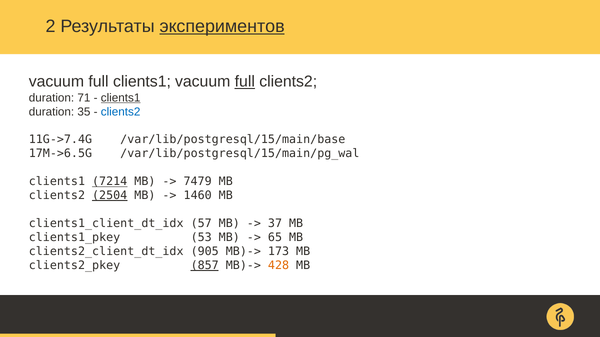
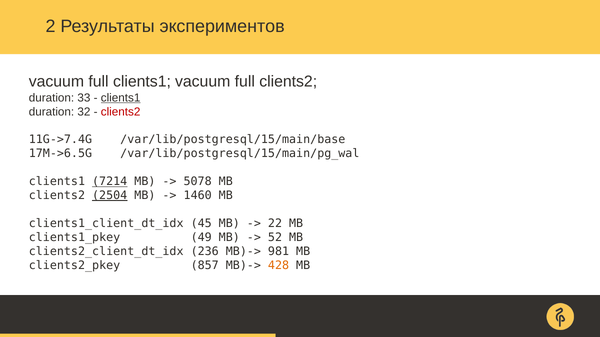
экспериментов underline: present -> none
full at (245, 82) underline: present -> none
71: 71 -> 33
35: 35 -> 32
clients2 at (121, 112) colour: blue -> red
7479: 7479 -> 5078
57: 57 -> 45
37: 37 -> 22
53: 53 -> 49
65: 65 -> 52
905: 905 -> 236
173: 173 -> 981
857 underline: present -> none
